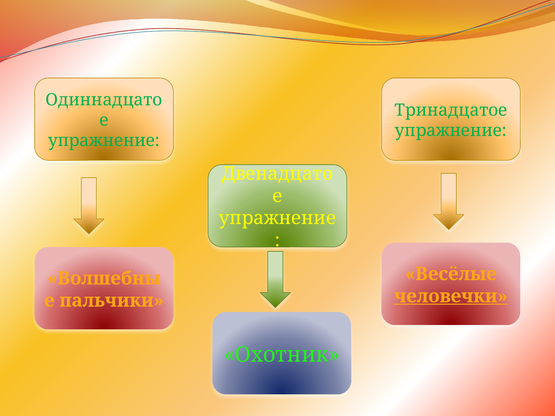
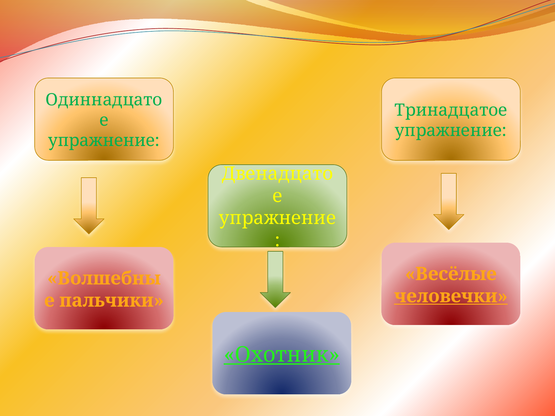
Охотник underline: none -> present
